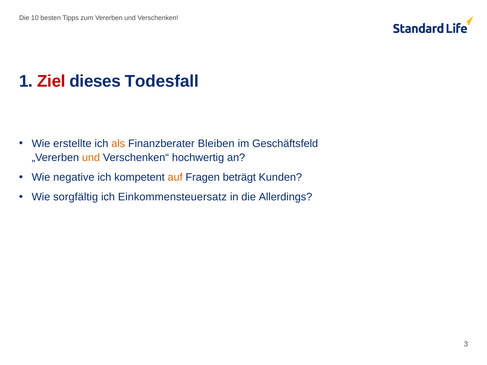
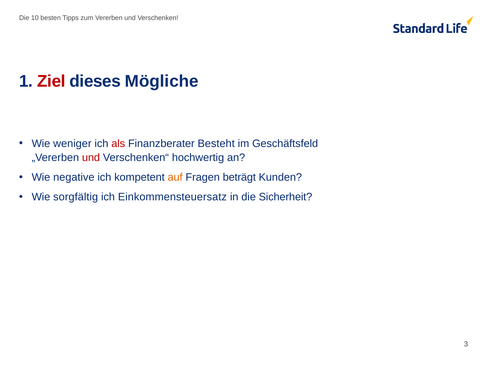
Todesfall: Todesfall -> Mögliche
erstellte: erstellte -> weniger
als colour: orange -> red
Bleiben: Bleiben -> Besteht
und at (91, 158) colour: orange -> red
Allerdings: Allerdings -> Sicherheit
